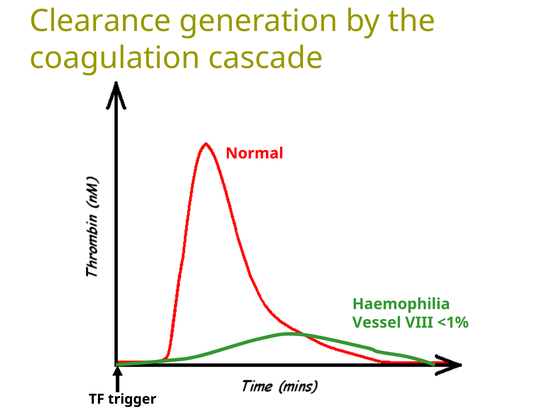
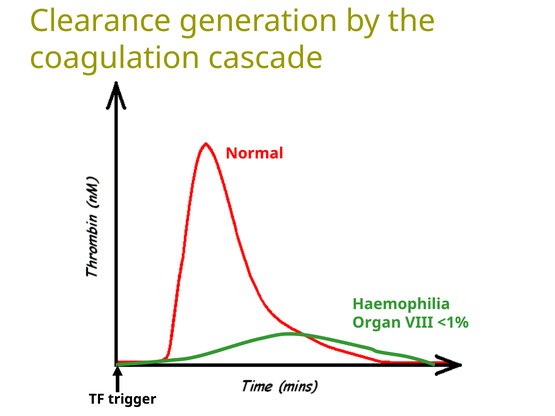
Vessel: Vessel -> Organ
